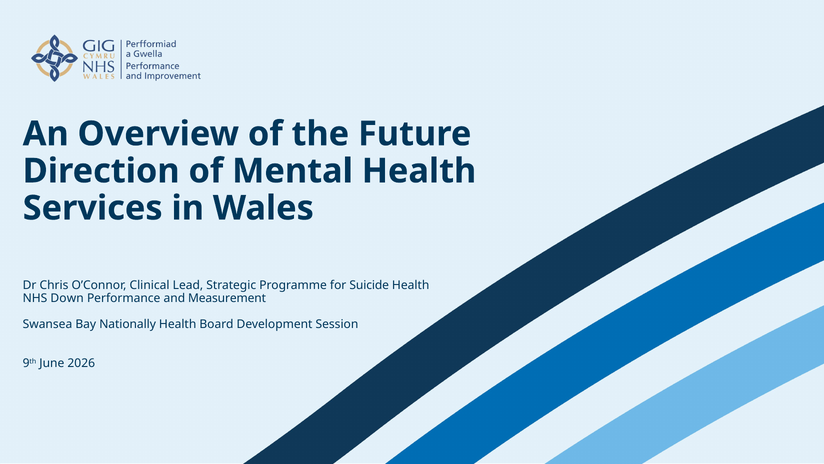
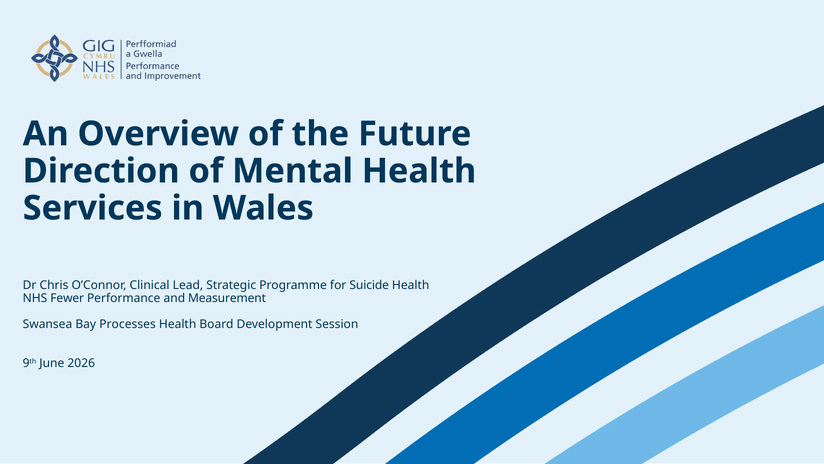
Down: Down -> Fewer
Nationally: Nationally -> Processes
